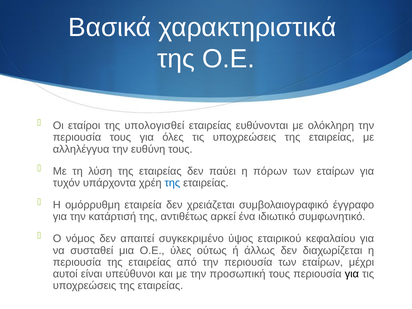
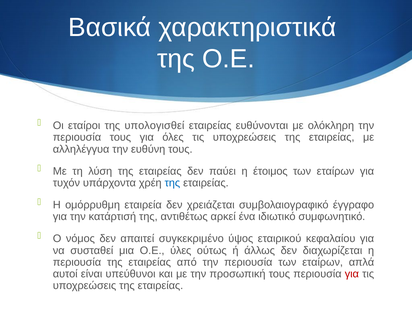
πόρων: πόρων -> έτοιμος
μέχρι: μέχρι -> απλά
για at (352, 274) colour: black -> red
